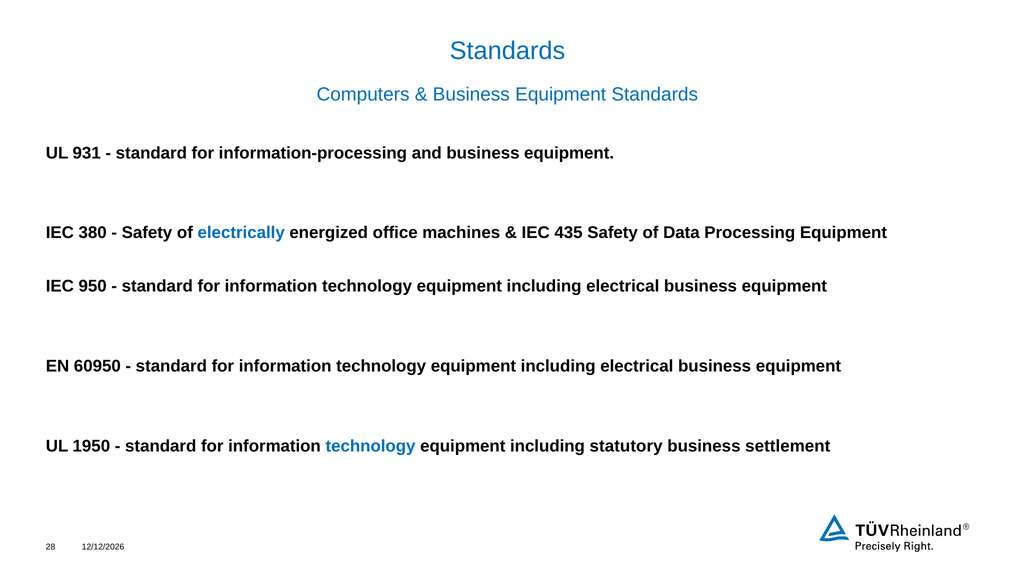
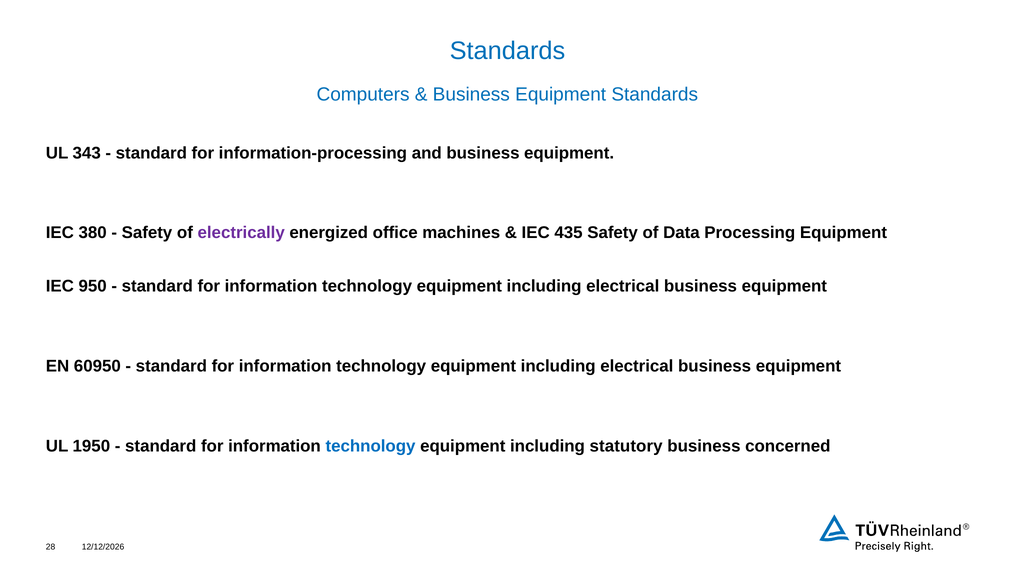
931: 931 -> 343
electrically colour: blue -> purple
settlement: settlement -> concerned
